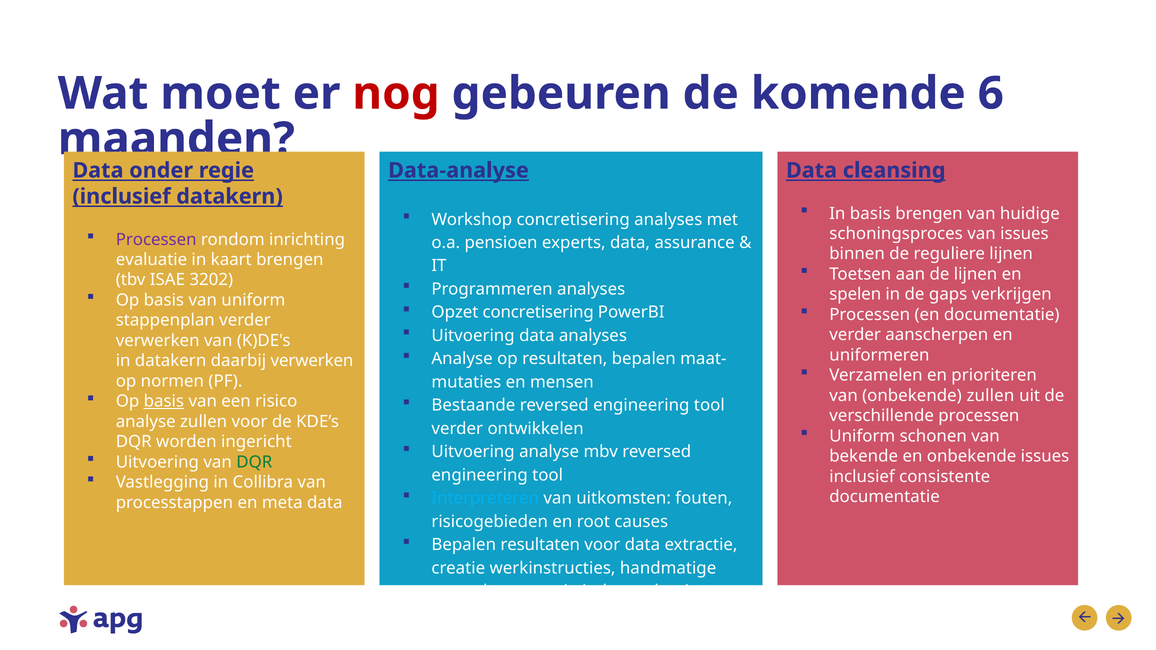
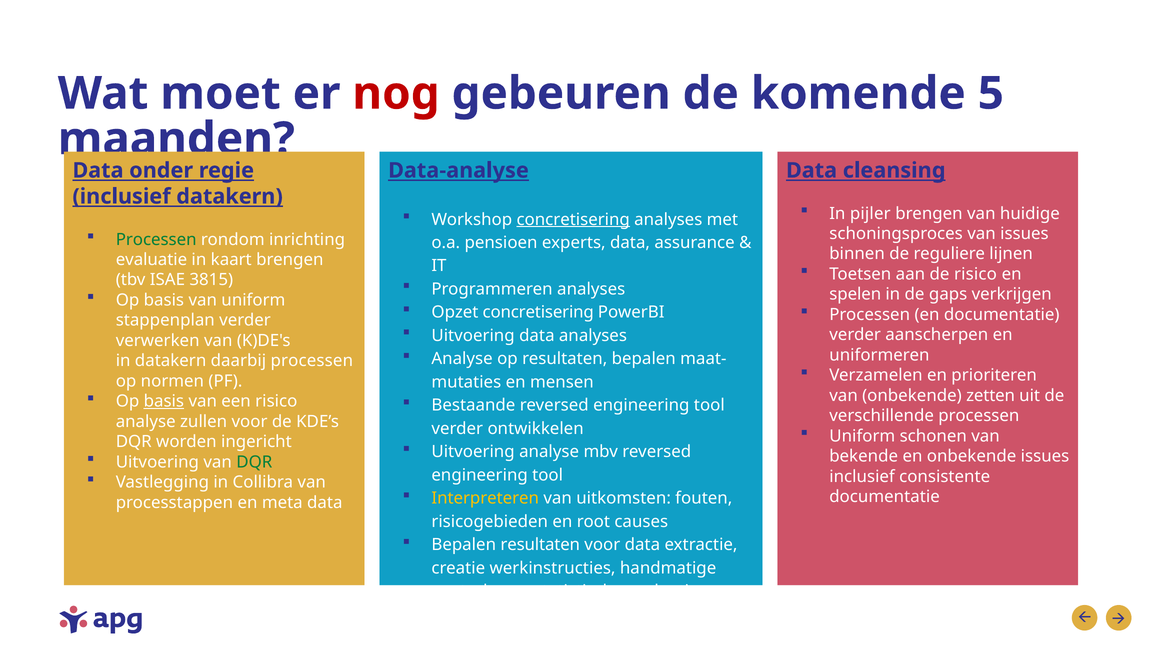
6: 6 -> 5
In basis: basis -> pijler
concretisering at (573, 220) underline: none -> present
Processen at (156, 240) colour: purple -> green
de lijnen: lijnen -> risico
3202: 3202 -> 3815
daarbij verwerken: verwerken -> processen
onbekende zullen: zullen -> zetten
Interpreteren colour: light blue -> yellow
